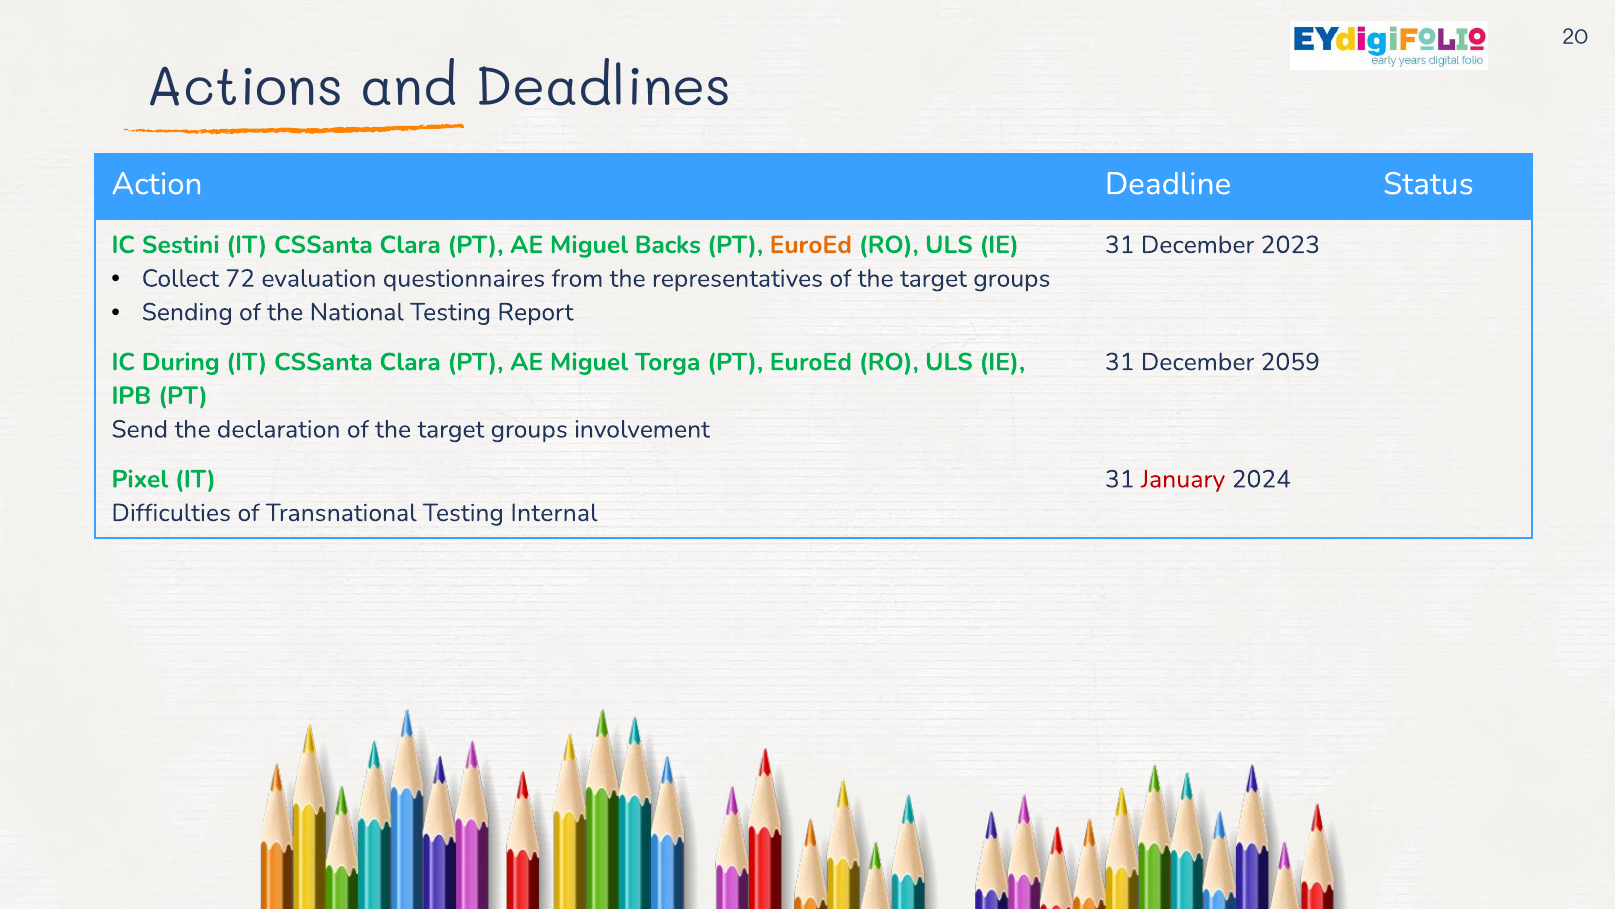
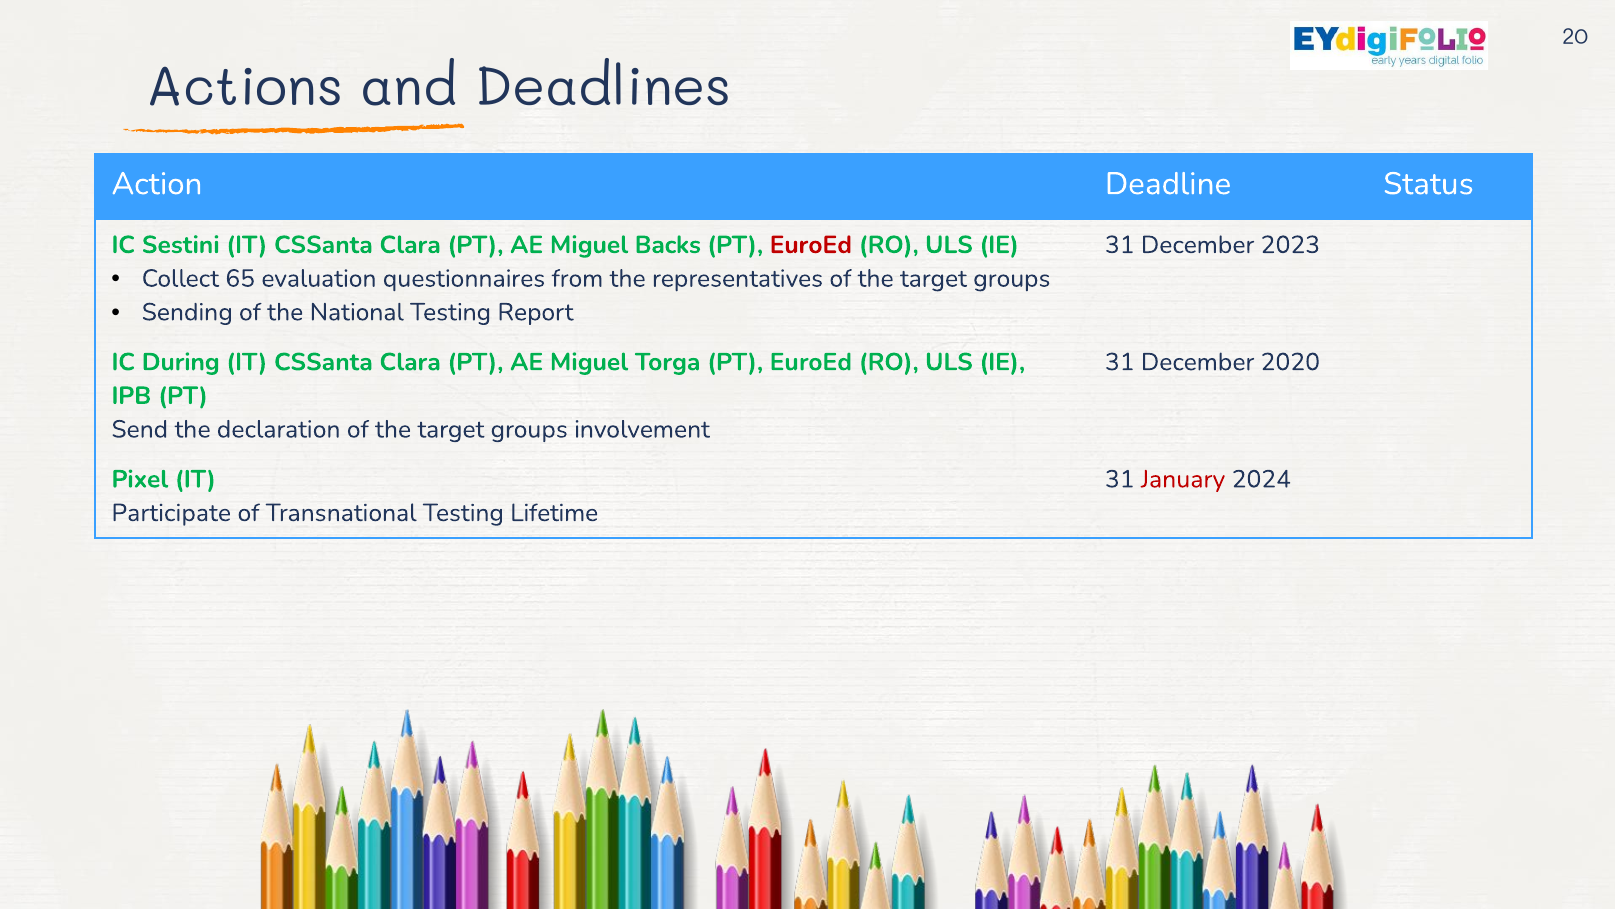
EuroEd at (811, 245) colour: orange -> red
72: 72 -> 65
2059: 2059 -> 2020
Difficulties: Difficulties -> Participate
Internal: Internal -> Lifetime
